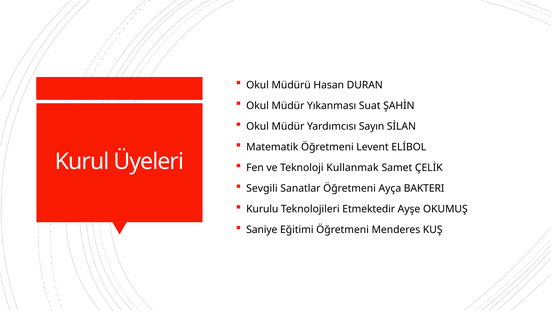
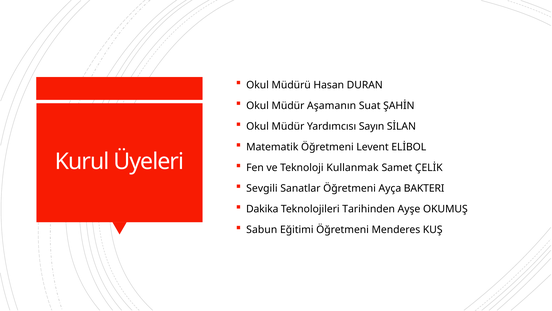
Yıkanması: Yıkanması -> Aşamanın
Kurulu: Kurulu -> Dakika
Etmektedir: Etmektedir -> Tarihinden
Saniye: Saniye -> Sabun
